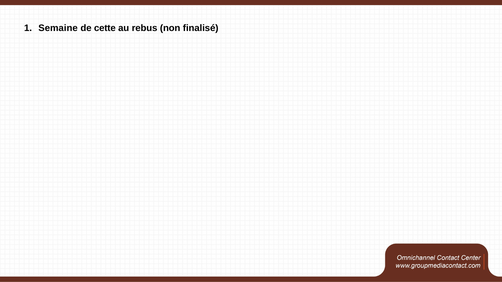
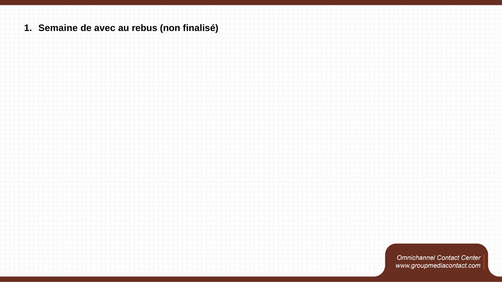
cette: cette -> avec
